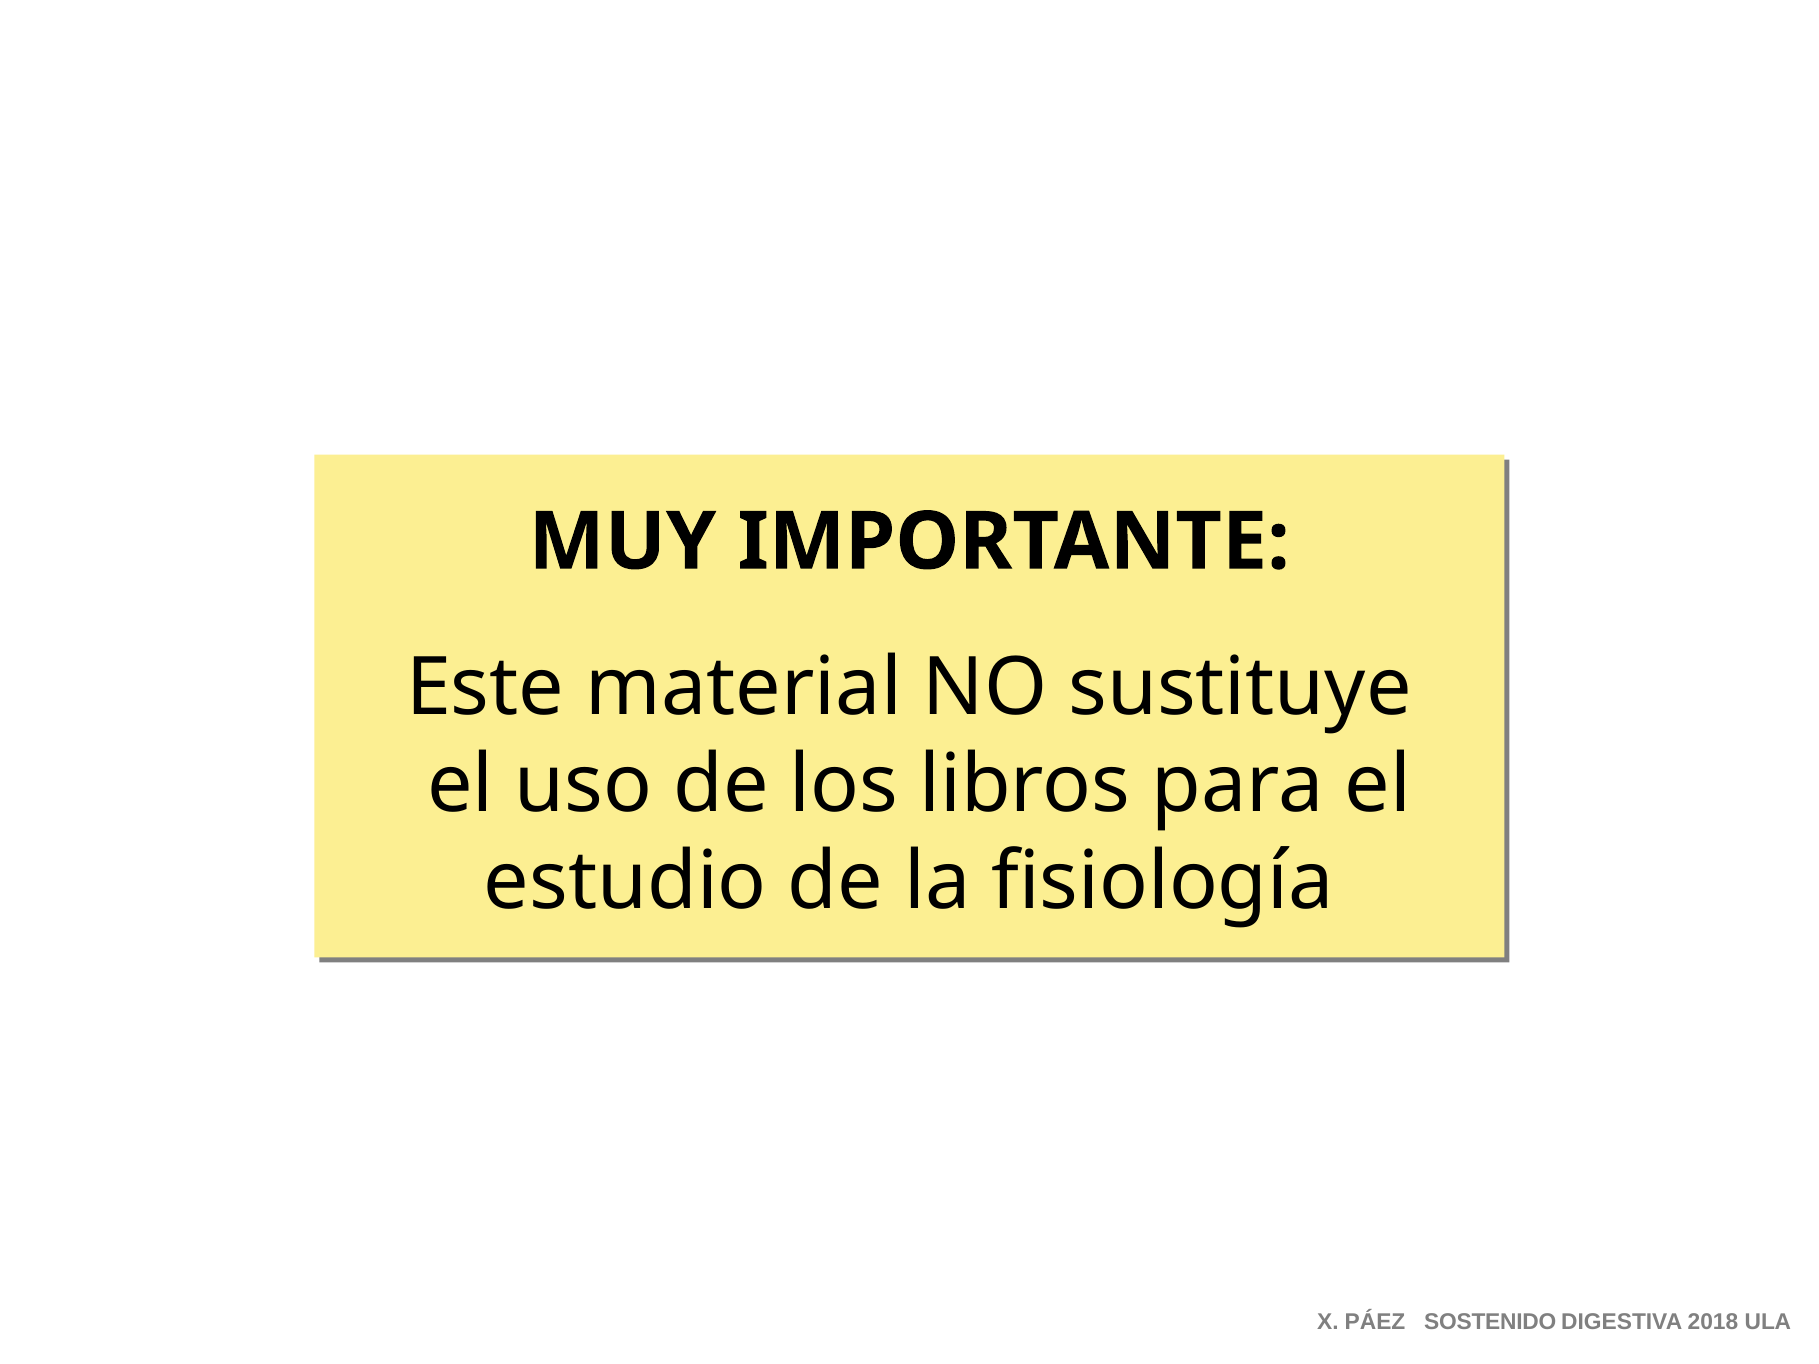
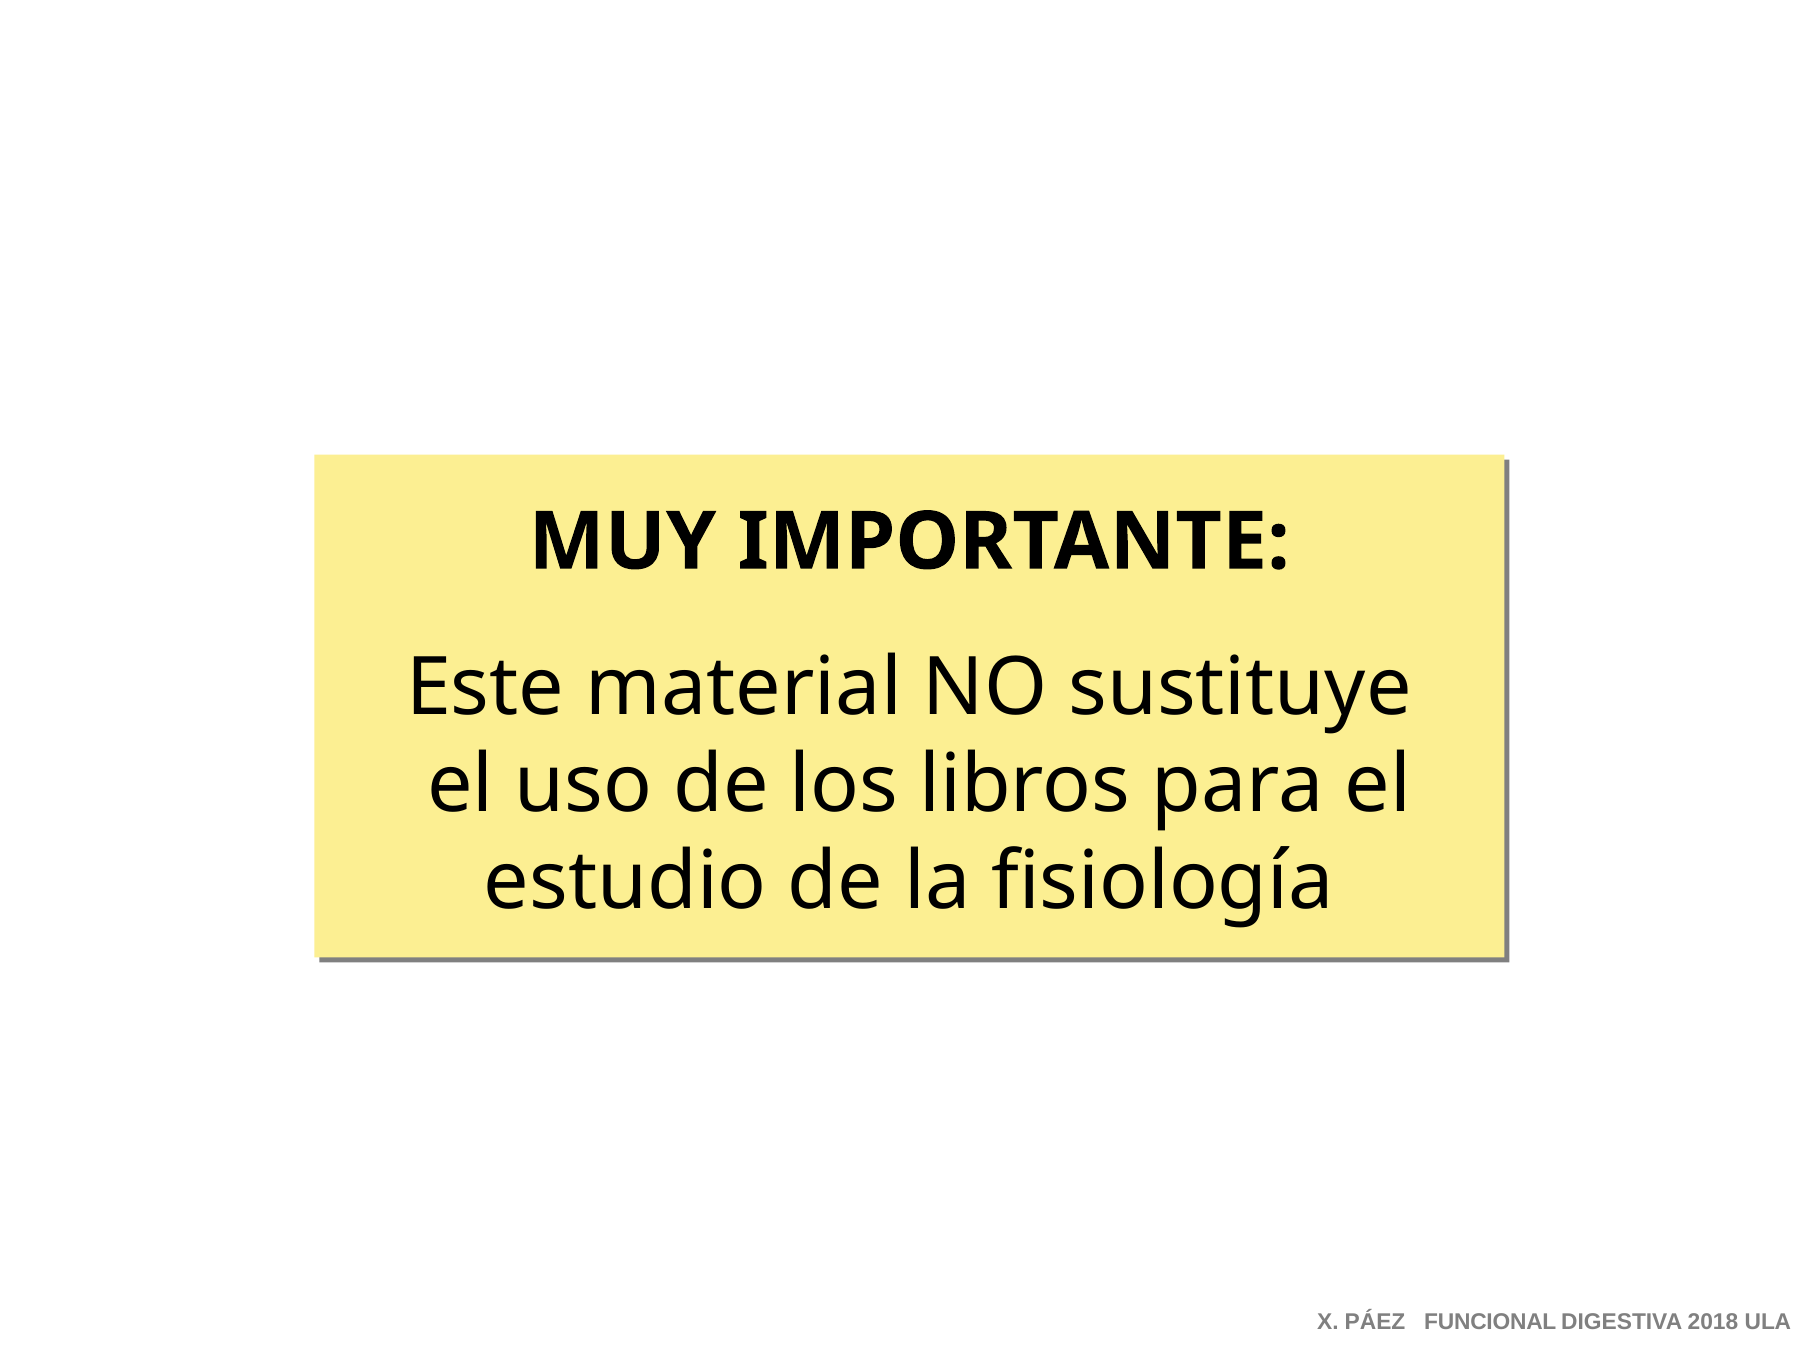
SOSTENIDO: SOSTENIDO -> FUNCIONAL
